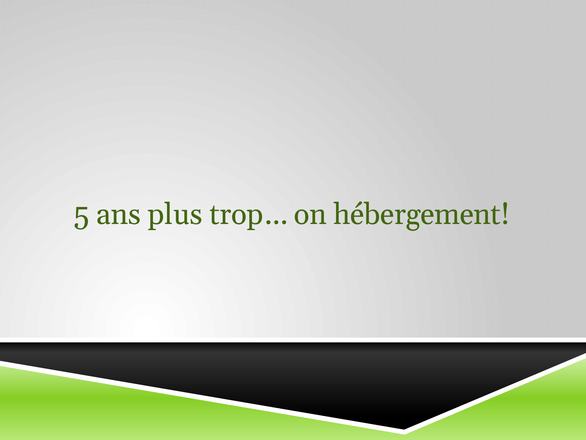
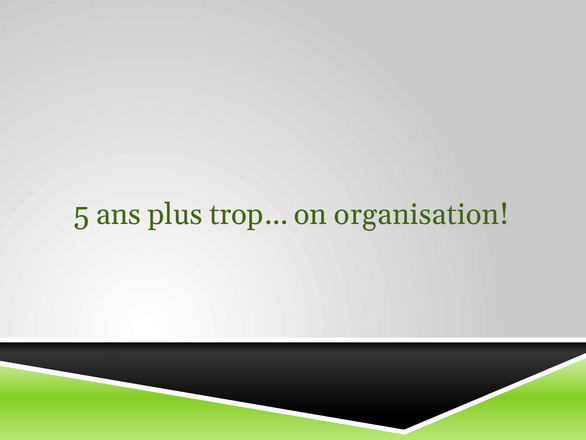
hébergement: hébergement -> organisation
